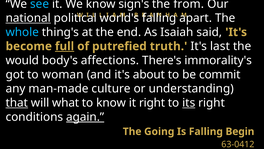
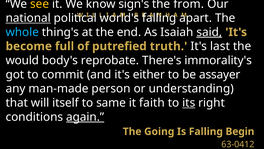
see colour: light blue -> yellow
said underline: none -> present
full underline: present -> none
affections: affections -> reprobate
woman: woman -> commit
about: about -> either
commit: commit -> assayer
culture: culture -> person
that underline: present -> none
what: what -> itself
to know: know -> same
it right: right -> faith
